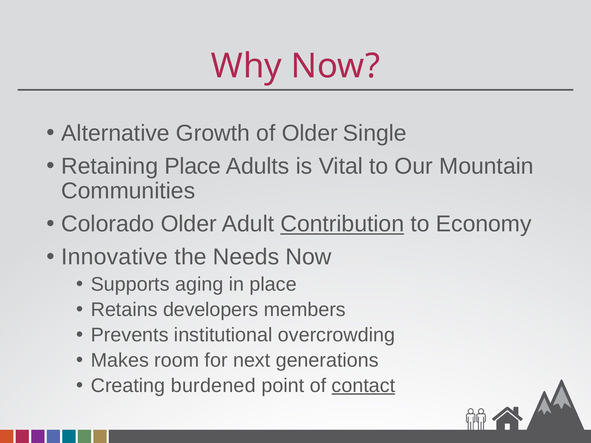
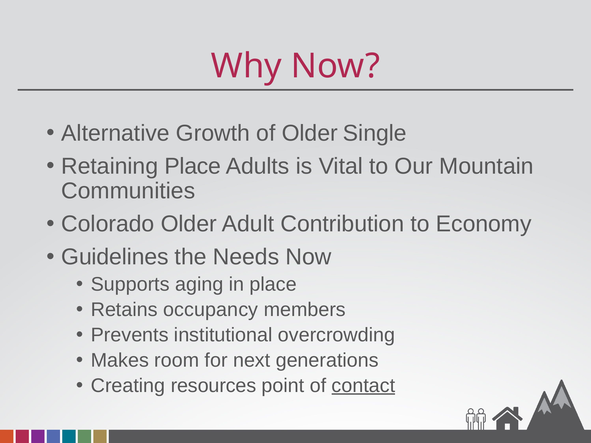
Contribution underline: present -> none
Innovative: Innovative -> Guidelines
developers: developers -> occupancy
burdened: burdened -> resources
